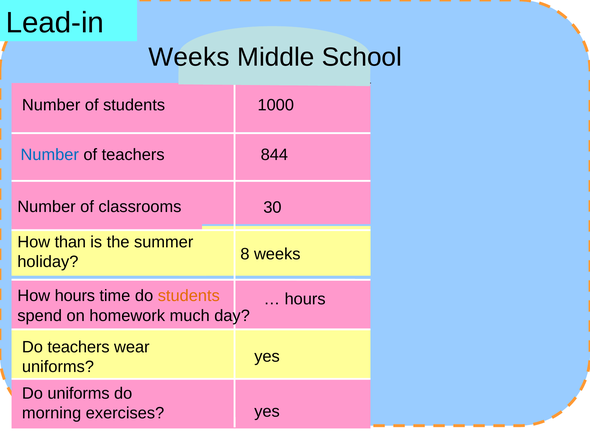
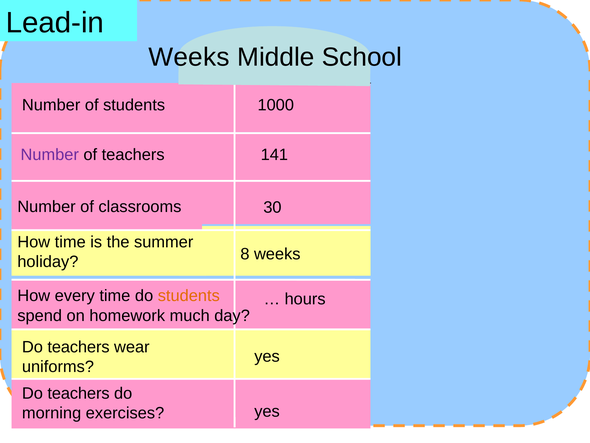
Number at (50, 154) colour: blue -> purple
844: 844 -> 141
How than: than -> time
How hours: hours -> every
uniforms at (78, 393): uniforms -> teachers
